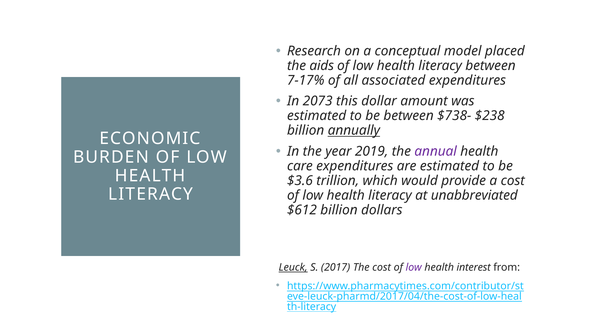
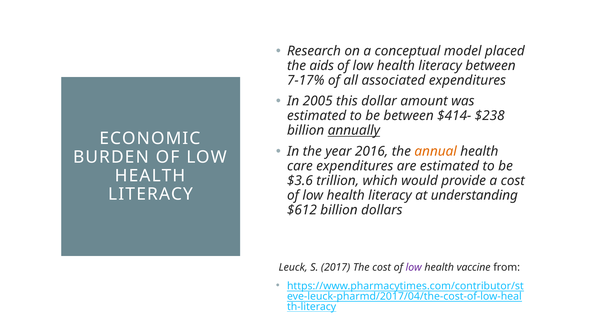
2073: 2073 -> 2005
$738-: $738- -> $414-
2019: 2019 -> 2016
annual colour: purple -> orange
unabbreviated: unabbreviated -> understanding
Leuck underline: present -> none
interest: interest -> vaccine
